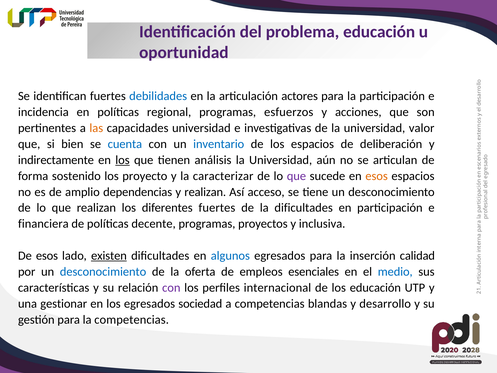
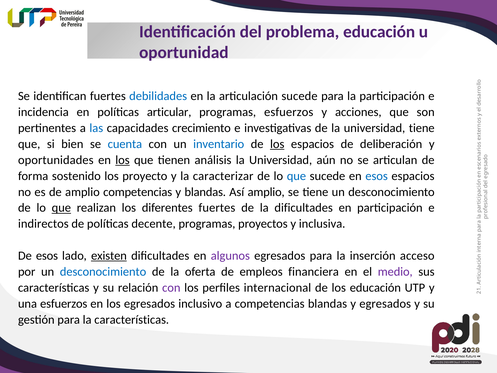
articulación actores: actores -> sucede
regional: regional -> articular
las colour: orange -> blue
capacidades universidad: universidad -> crecimiento
universidad valor: valor -> tiene
los at (277, 144) underline: none -> present
indirectamente: indirectamente -> oportunidades
que at (296, 176) colour: purple -> blue
esos at (377, 176) colour: orange -> blue
amplio dependencias: dependencias -> competencias
y realizan: realizan -> blandas
Así acceso: acceso -> amplio
que at (61, 208) underline: none -> present
financiera: financiera -> indirectos
algunos colour: blue -> purple
calidad: calidad -> acceso
esenciales: esenciales -> financiera
medio colour: blue -> purple
una gestionar: gestionar -> esfuerzos
sociedad: sociedad -> inclusivo
y desarrollo: desarrollo -> egresados
la competencias: competencias -> características
